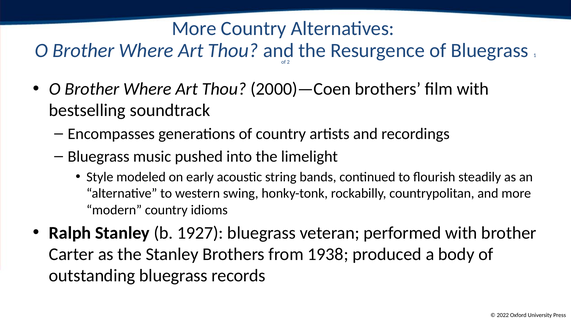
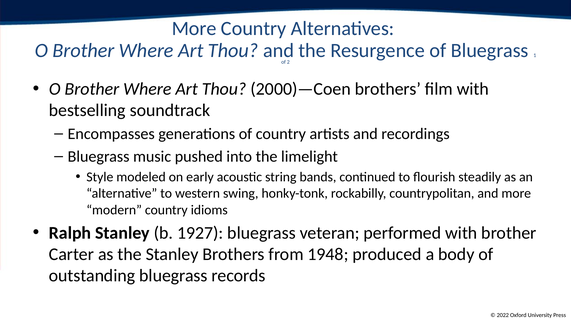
1938: 1938 -> 1948
